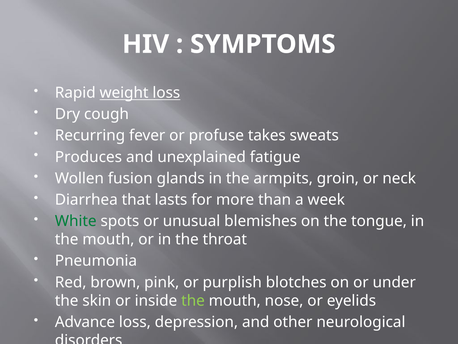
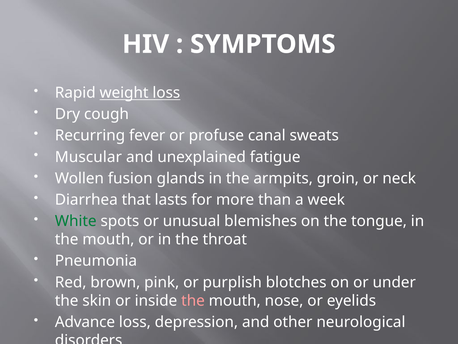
takes: takes -> canal
Produces: Produces -> Muscular
the at (193, 300) colour: light green -> pink
